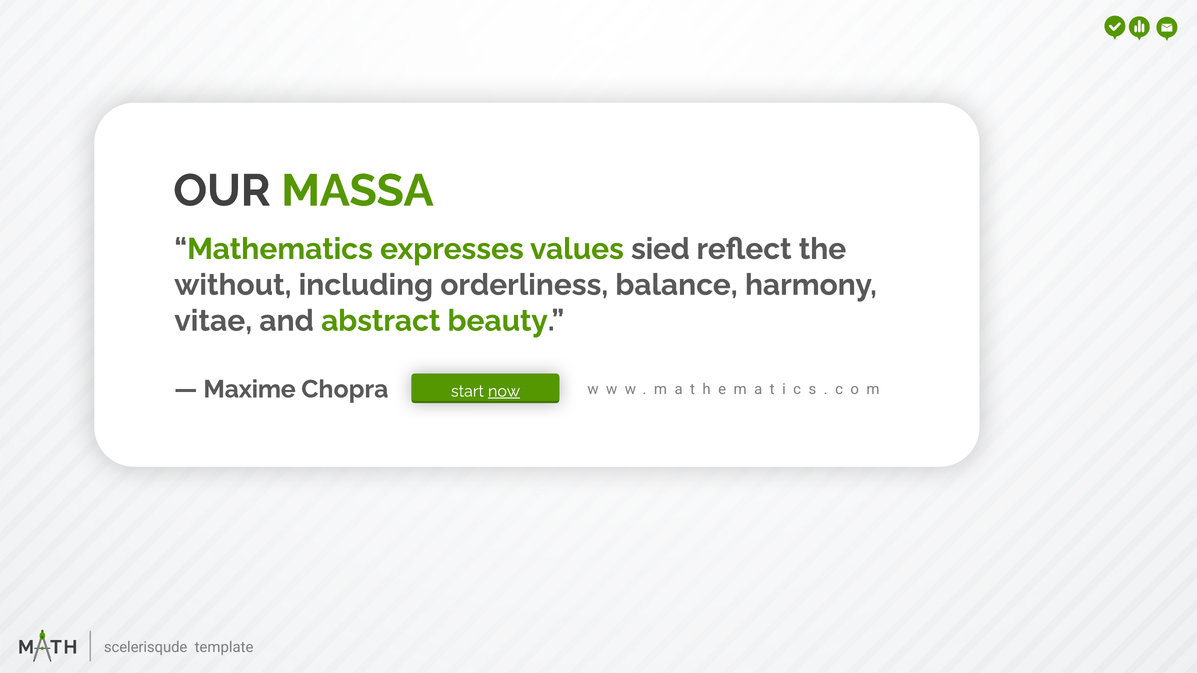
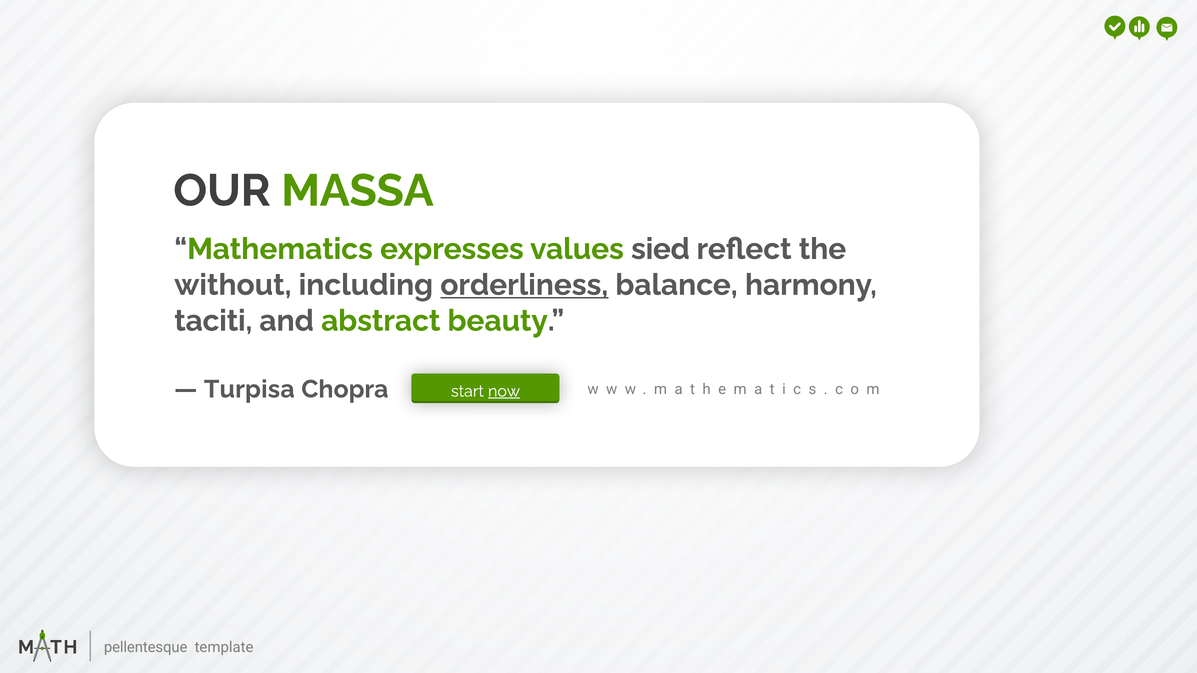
orderliness underline: none -> present
vitae: vitae -> taciti
Maxime: Maxime -> Turpisa
scelerisqude: scelerisqude -> pellentesque
